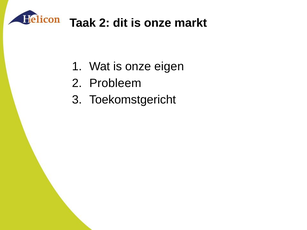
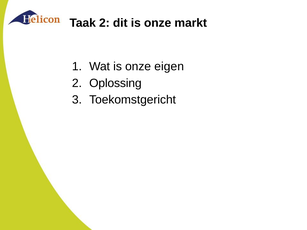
Probleem: Probleem -> Oplossing
